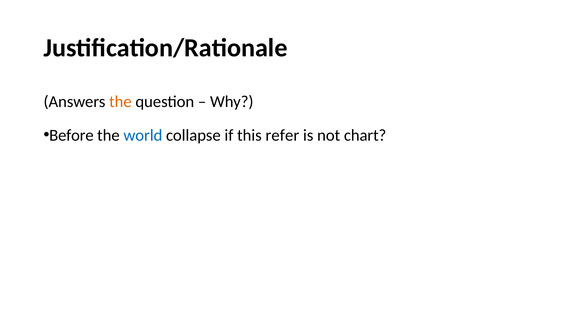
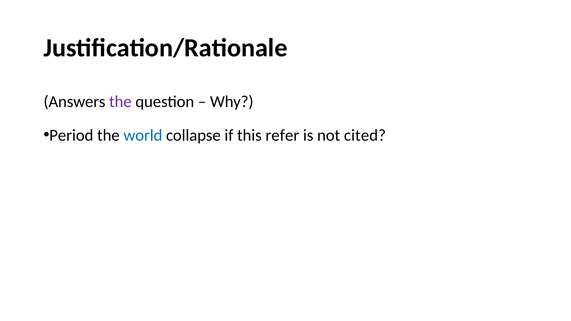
the at (120, 102) colour: orange -> purple
Before: Before -> Period
chart: chart -> cited
